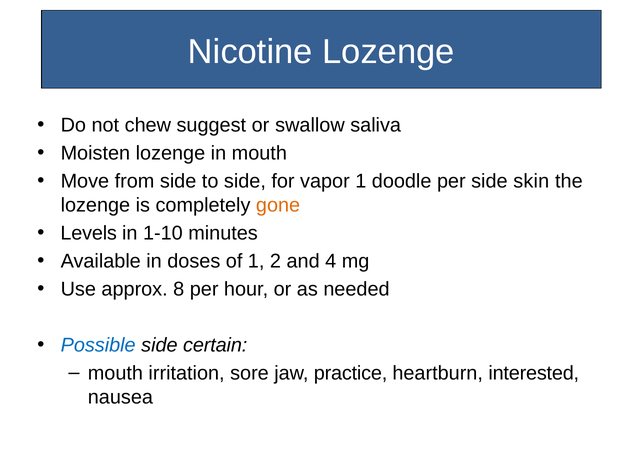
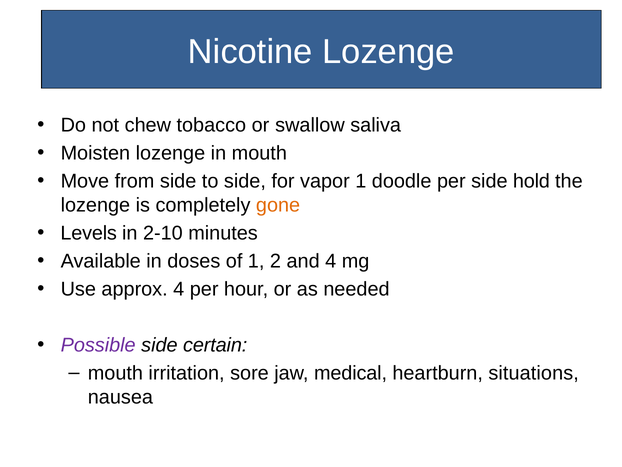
suggest: suggest -> tobacco
skin: skin -> hold
1-10: 1-10 -> 2-10
approx 8: 8 -> 4
Possible colour: blue -> purple
practice: practice -> medical
interested: interested -> situations
